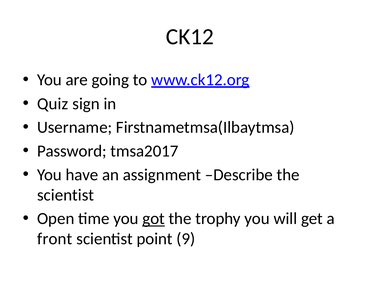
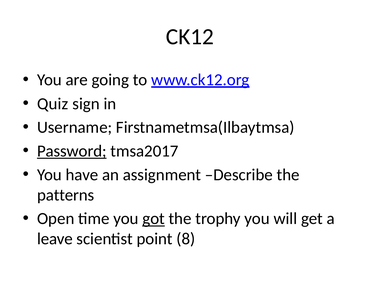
Password underline: none -> present
scientist at (66, 195): scientist -> patterns
front: front -> leave
9: 9 -> 8
